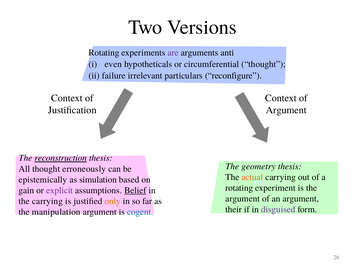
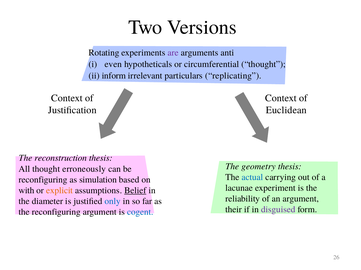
failure: failure -> inform
reconfigure: reconfigure -> replicating
Argument at (286, 110): Argument -> Euclidean
reconstruction underline: present -> none
actual colour: orange -> blue
epistemically at (43, 180): epistemically -> reconfiguring
rotating at (239, 188): rotating -> lacunae
gain: gain -> with
explicit colour: purple -> orange
argument at (243, 199): argument -> reliability
the carrying: carrying -> diameter
only colour: orange -> blue
the manipulation: manipulation -> reconfiguring
